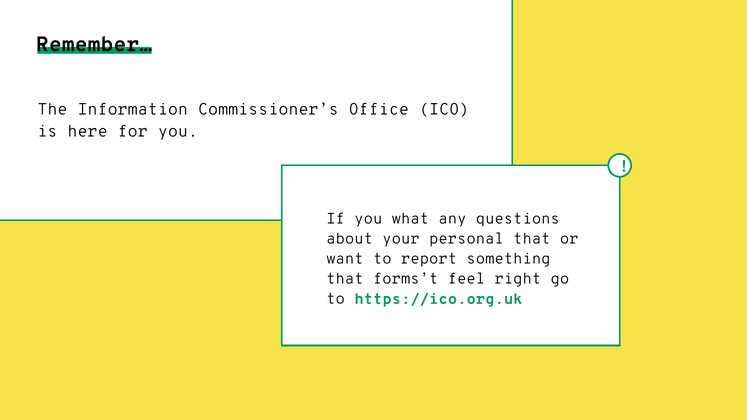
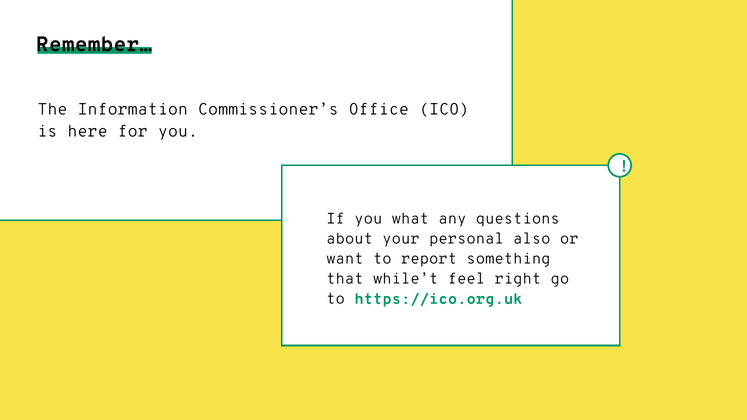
personal that: that -> also
forms’t: forms’t -> while’t
